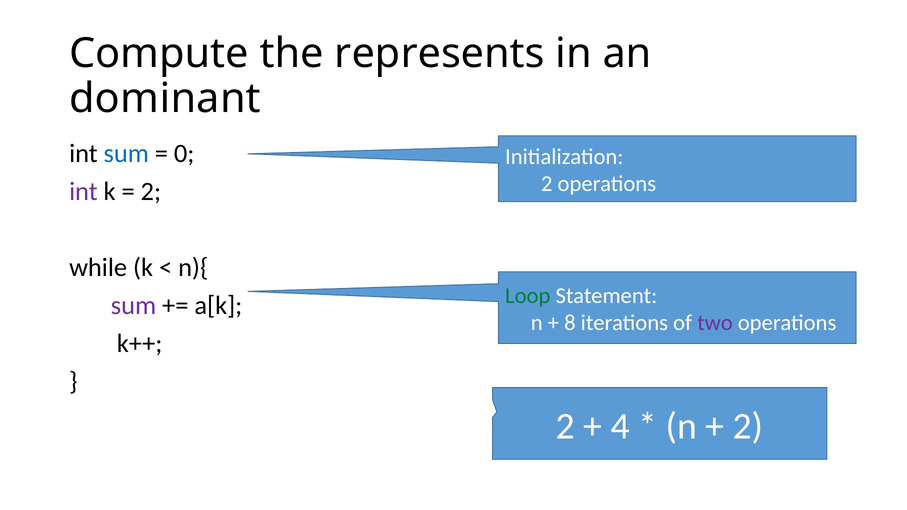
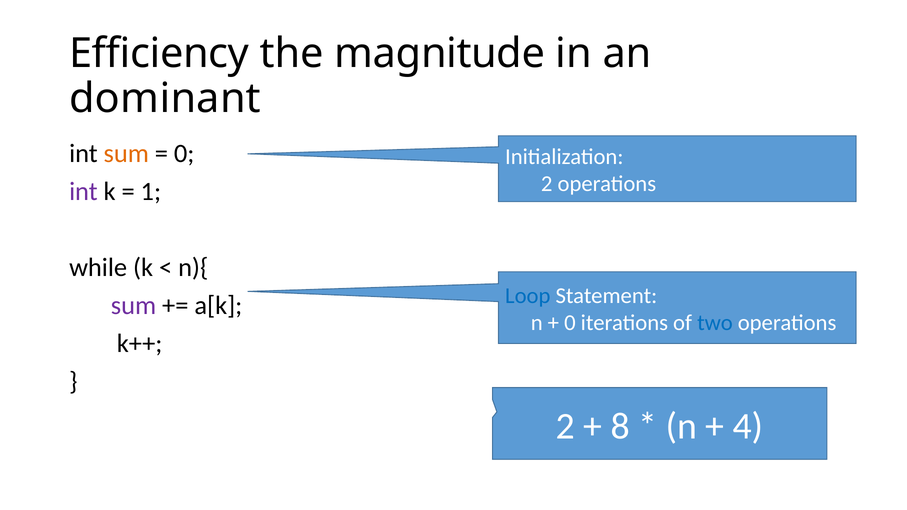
Compute: Compute -> Efficiency
represents: represents -> magnitude
sum at (126, 153) colour: blue -> orange
2 at (151, 191): 2 -> 1
Loop colour: green -> blue
8 at (570, 323): 8 -> 0
two colour: purple -> blue
4: 4 -> 8
2 at (748, 426): 2 -> 4
